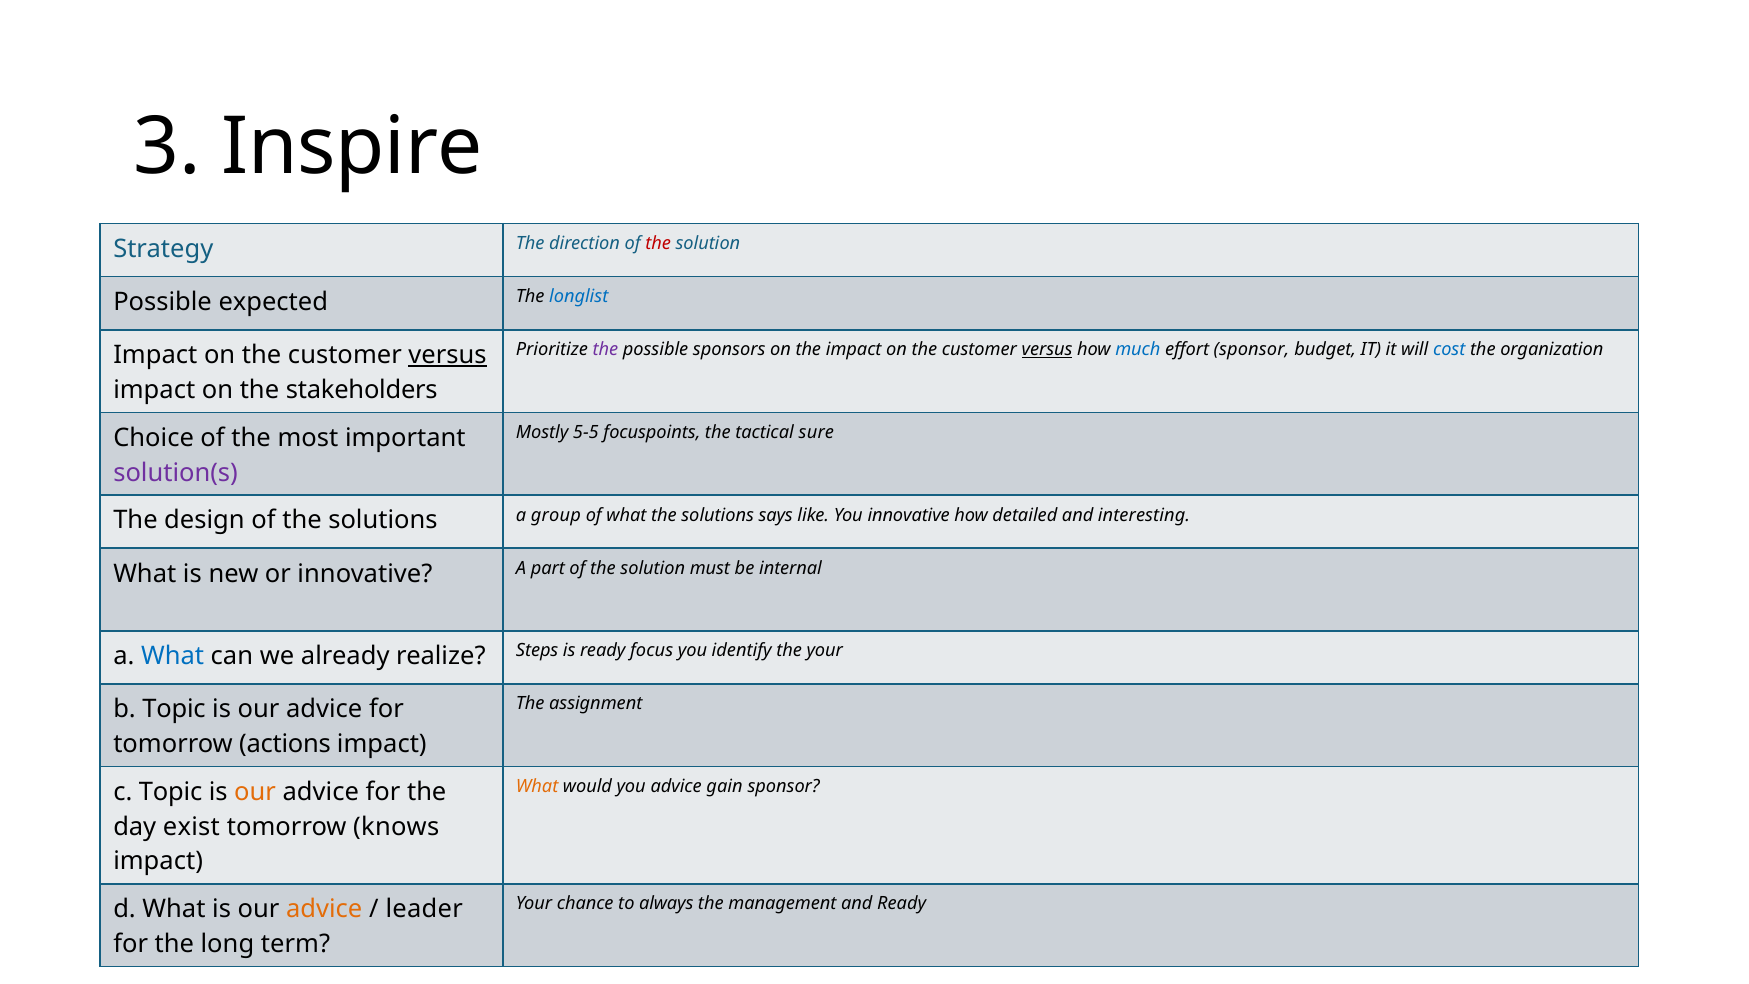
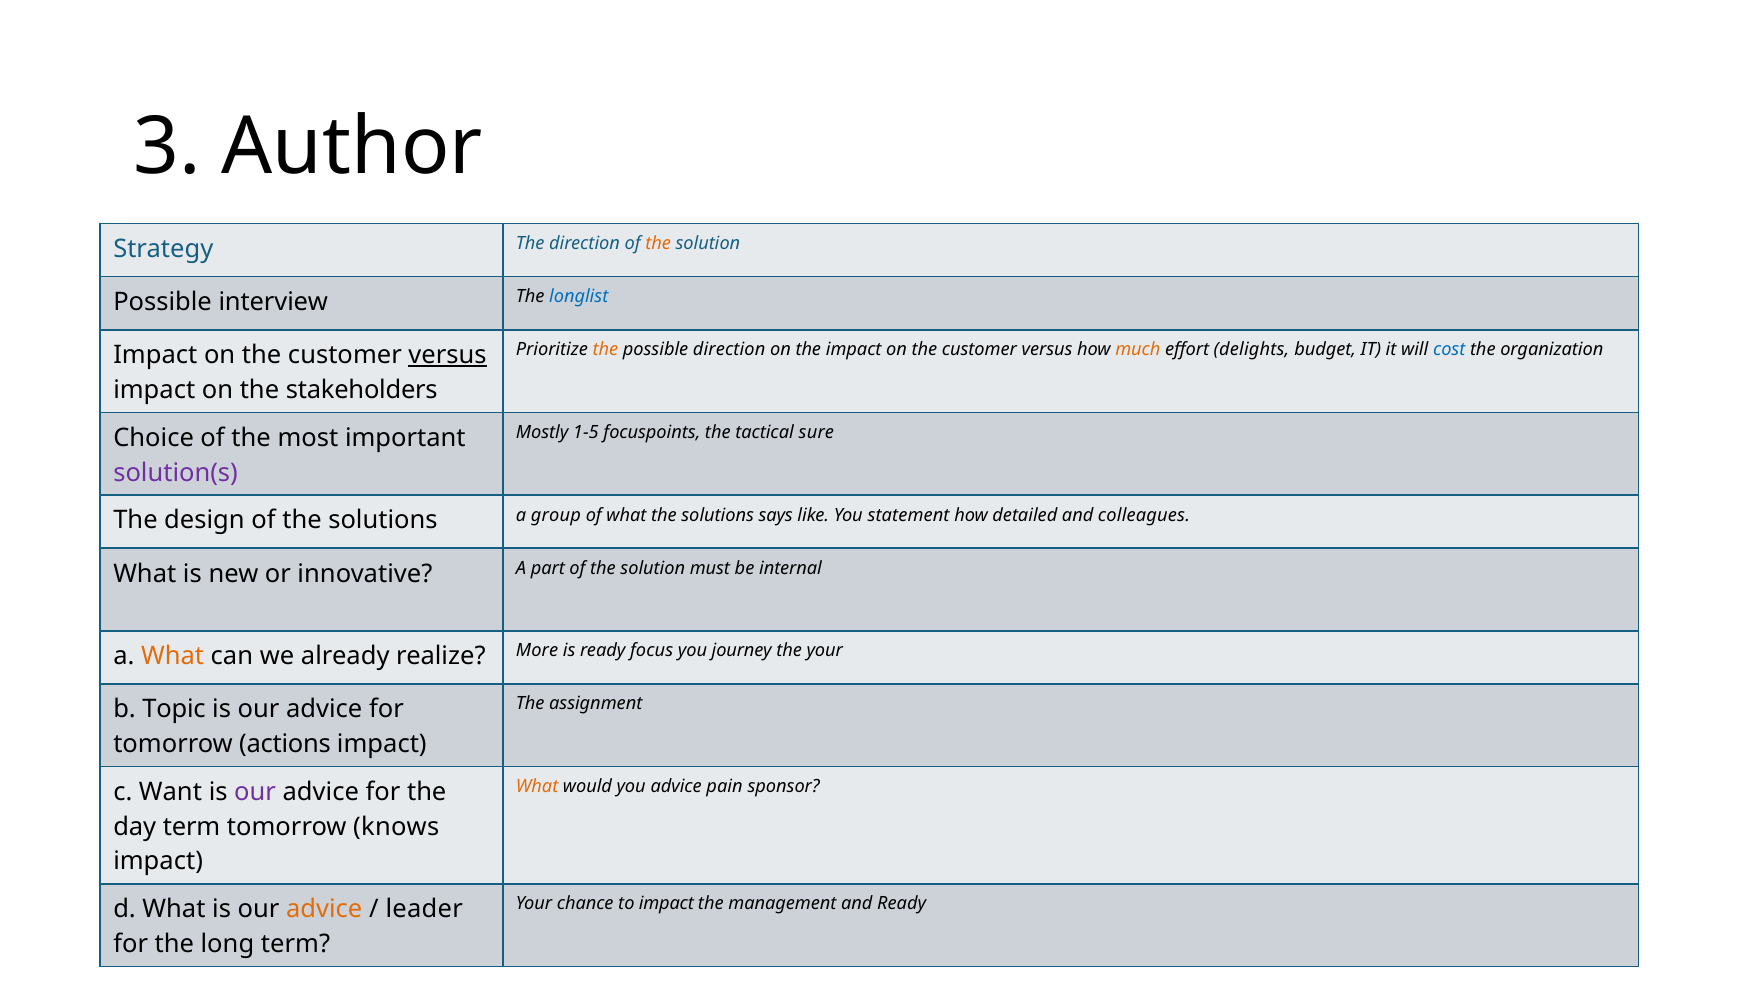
3 Inspire: Inspire -> Author
the at (658, 243) colour: red -> orange
expected: expected -> interview
the at (605, 350) colour: purple -> orange
possible sponsors: sponsors -> direction
versus at (1047, 350) underline: present -> none
much colour: blue -> orange
effort sponsor: sponsor -> delights
5-5: 5-5 -> 1-5
You innovative: innovative -> statement
interesting: interesting -> colleagues
What at (173, 656) colour: blue -> orange
Steps: Steps -> More
identify: identify -> journey
gain: gain -> pain
c Topic: Topic -> Want
our at (255, 792) colour: orange -> purple
day exist: exist -> term
to always: always -> impact
